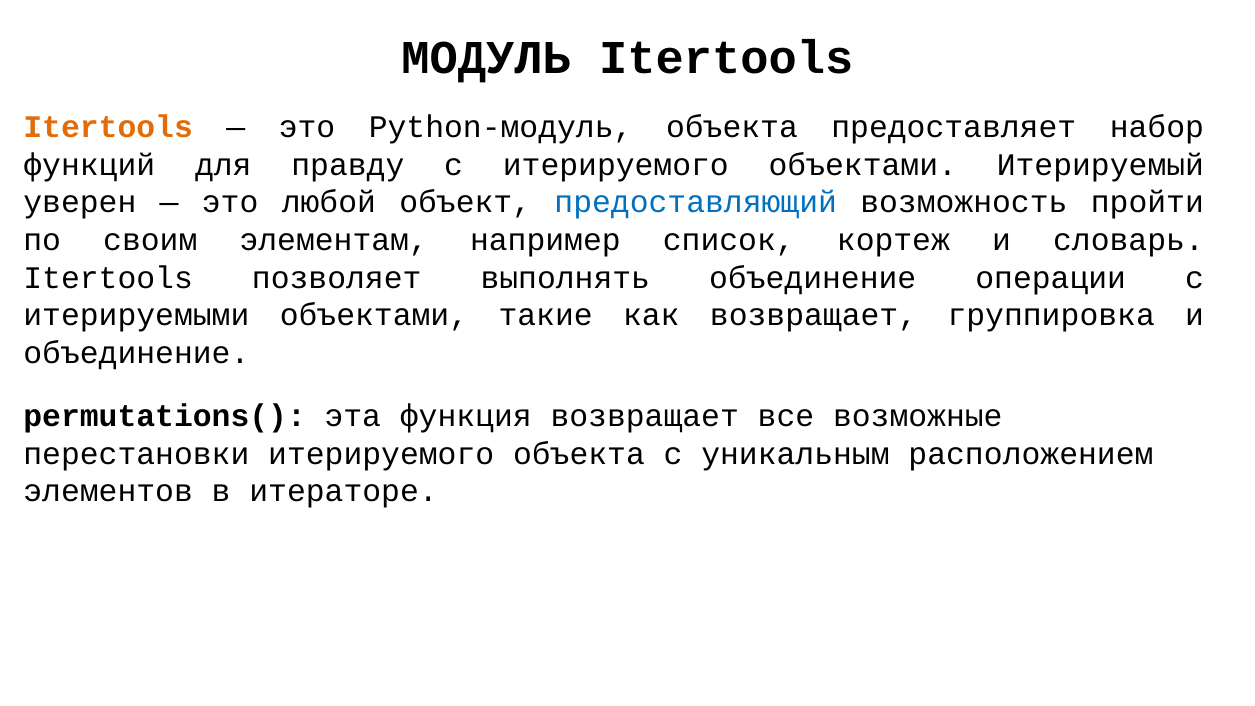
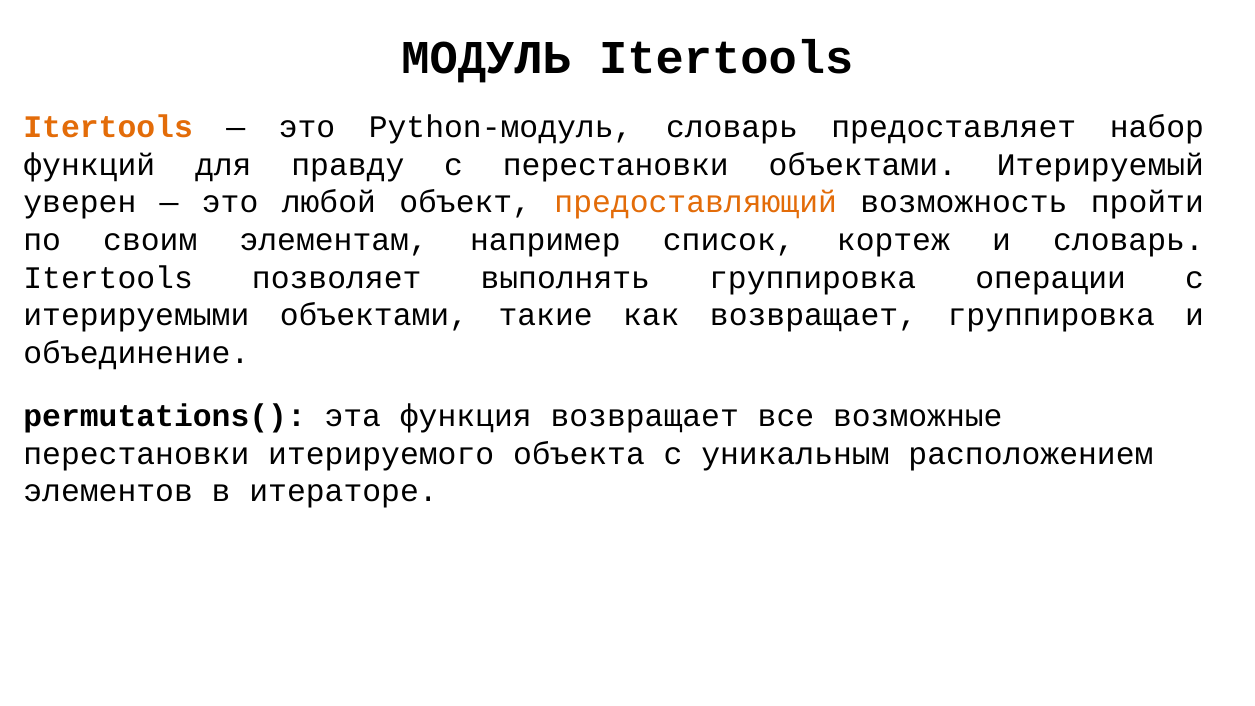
Python-модуль объекта: объекта -> словарь
с итерируемого: итерируемого -> перестановки
предоставляющий colour: blue -> orange
выполнять объединение: объединение -> группировка
